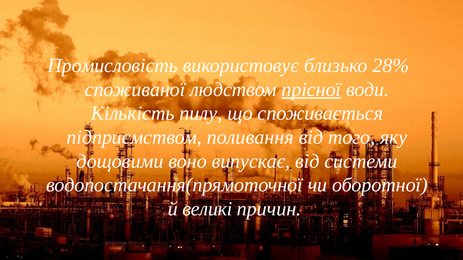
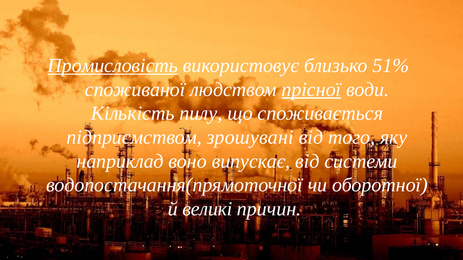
Промисловість underline: none -> present
28%: 28% -> 51%
поливання: поливання -> зрошувані
дощовими: дощовими -> наприклад
